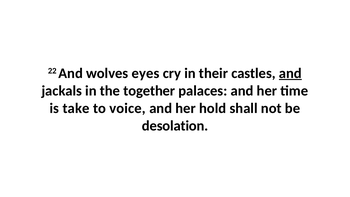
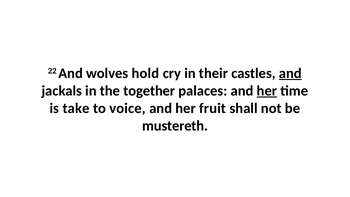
eyes: eyes -> hold
her at (267, 91) underline: none -> present
hold: hold -> fruit
desolation: desolation -> mustereth
